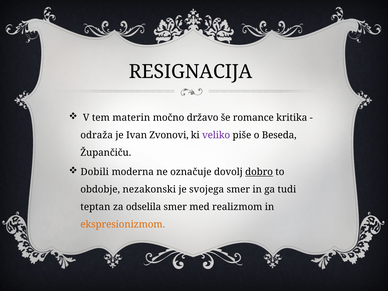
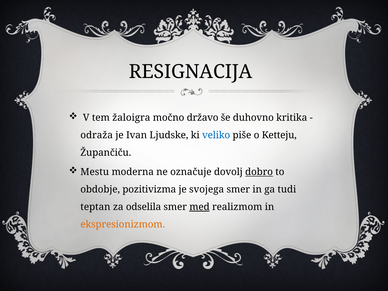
materin: materin -> žaloigra
romance: romance -> duhovno
Zvonovi: Zvonovi -> Ljudske
veliko colour: purple -> blue
Beseda: Beseda -> Ketteju
Dobili: Dobili -> Mestu
nezakonski: nezakonski -> pozitivizma
med underline: none -> present
